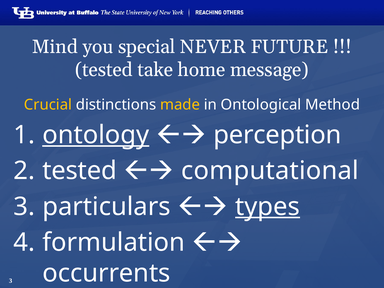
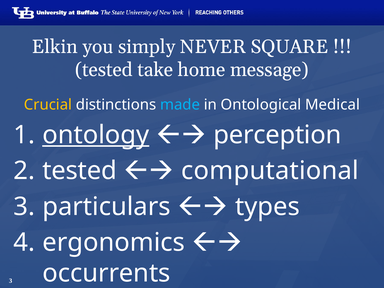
Mind: Mind -> Elkin
special: special -> simply
FUTURE: FUTURE -> SQUARE
made colour: yellow -> light blue
Method: Method -> Medical
types underline: present -> none
formulation: formulation -> ergonomics
